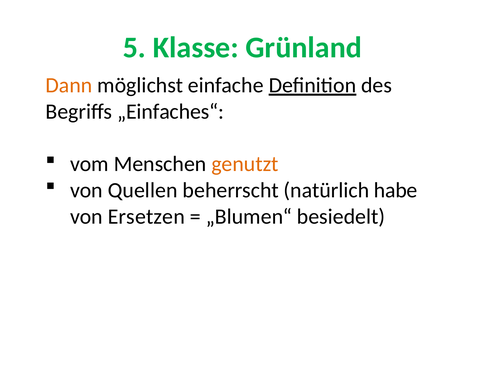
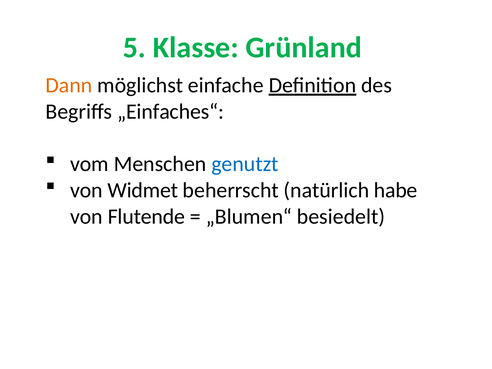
genutzt colour: orange -> blue
Quellen: Quellen -> Widmet
Ersetzen: Ersetzen -> Flutende
